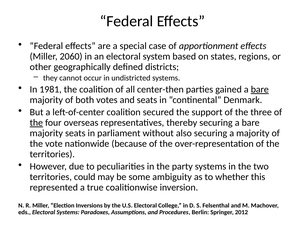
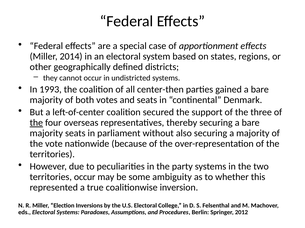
2060: 2060 -> 2014
1981: 1981 -> 1993
bare at (260, 90) underline: present -> none
territories could: could -> occur
